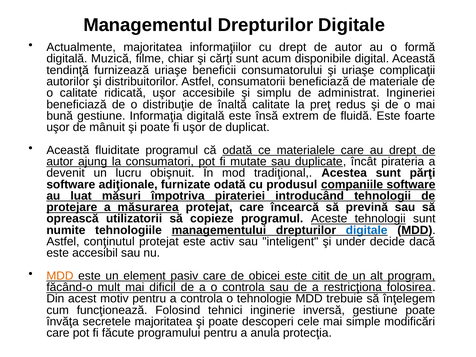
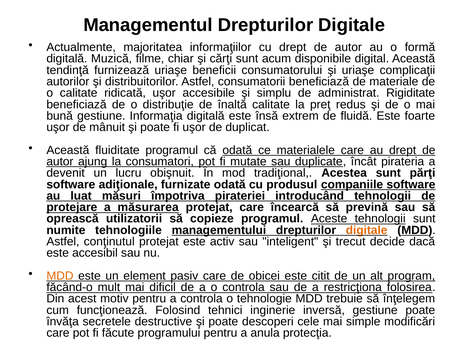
Ingineriei: Ingineriei -> Rigiditate
digitale at (367, 230) colour: blue -> orange
under: under -> trecut
secretele majoritatea: majoritatea -> destructive
